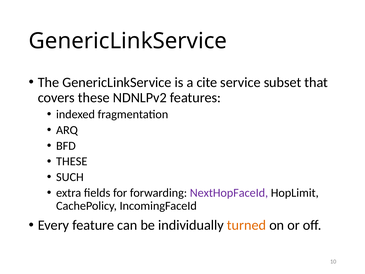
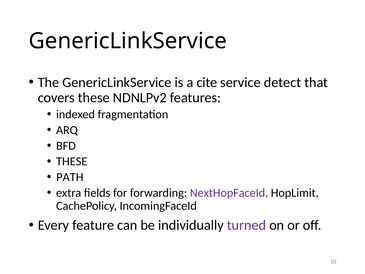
subset: subset -> detect
SUCH: SUCH -> PATH
turned colour: orange -> purple
